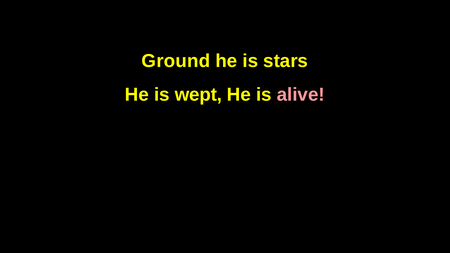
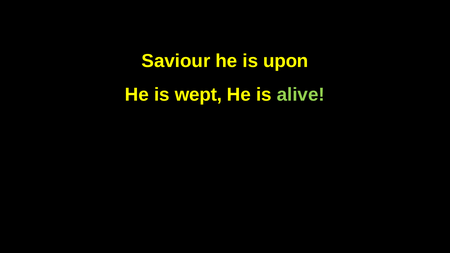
Ground: Ground -> Saviour
stars: stars -> upon
alive colour: pink -> light green
